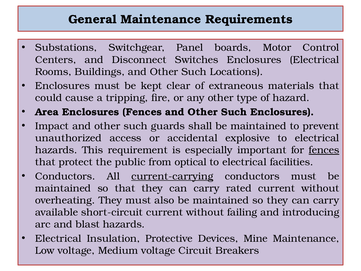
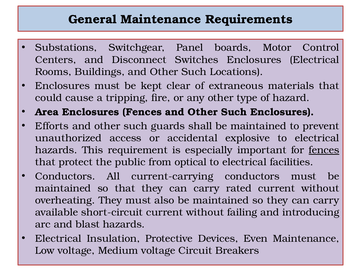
Impact: Impact -> Efforts
current-carrying underline: present -> none
Mine: Mine -> Even
